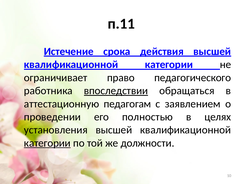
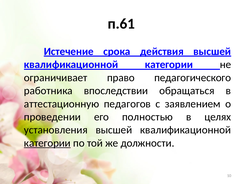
п.11: п.11 -> п.61
впоследствии underline: present -> none
педагогам: педагогам -> педагогов
